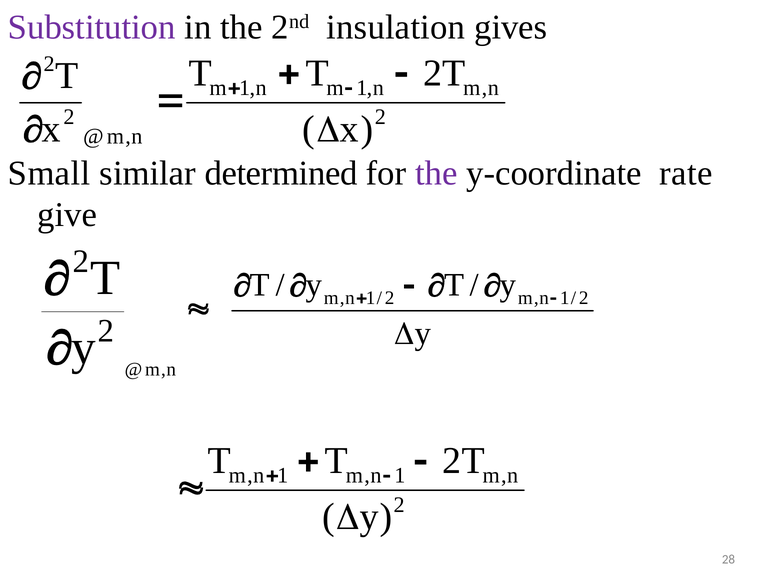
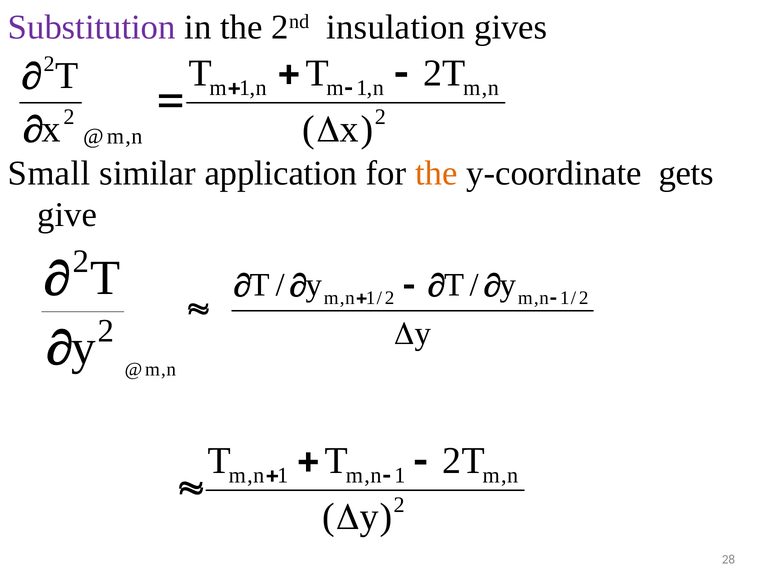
determined: determined -> application
the at (436, 173) colour: purple -> orange
rate: rate -> gets
